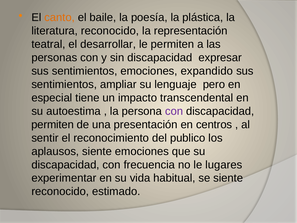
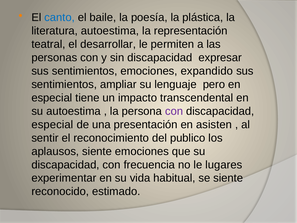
canto colour: orange -> blue
literatura reconocido: reconocido -> autoestima
permiten at (53, 124): permiten -> especial
centros: centros -> asisten
